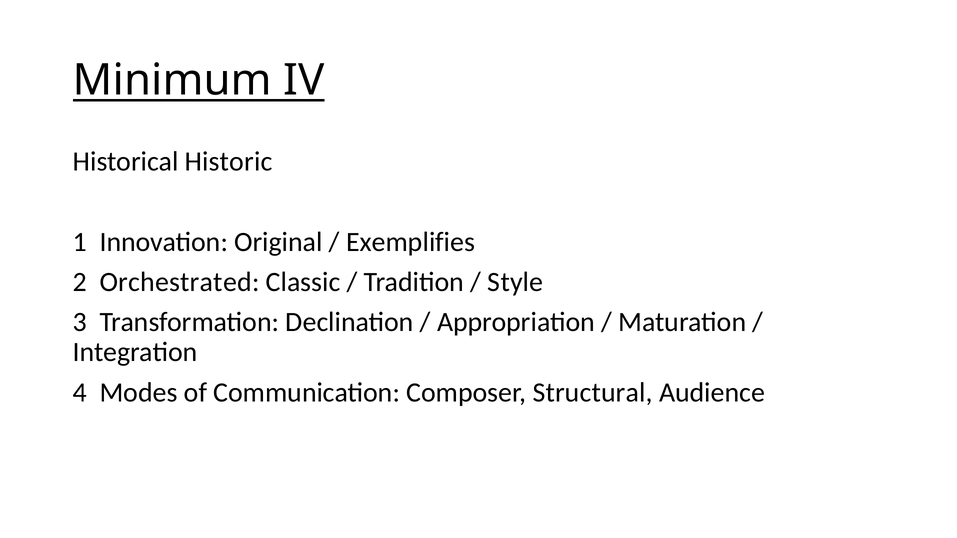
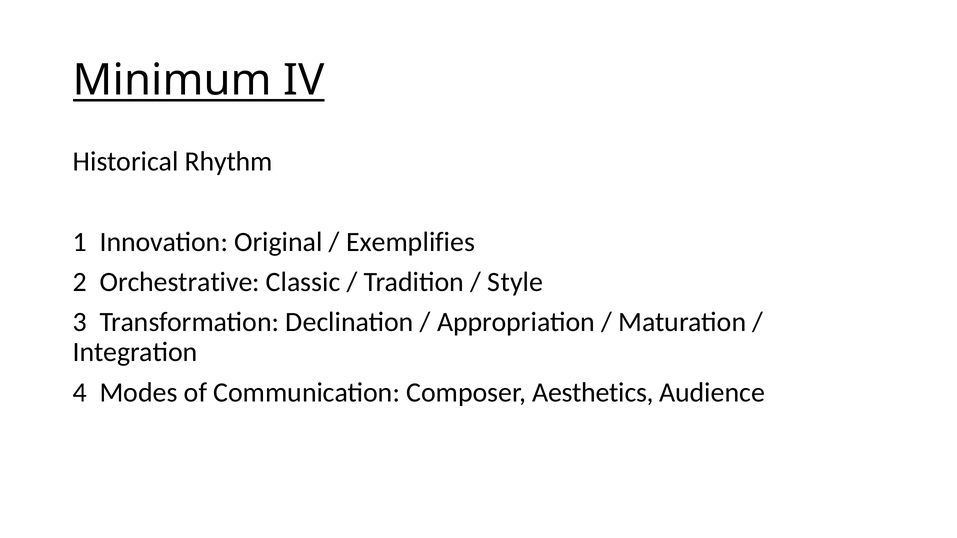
Historic: Historic -> Rhythm
Orchestrated: Orchestrated -> Orchestrative
Structural: Structural -> Aesthetics
